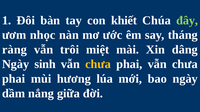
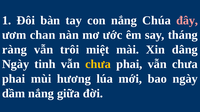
con khiết: khiết -> nắng
đây colour: light green -> pink
nhọc: nhọc -> chan
sinh: sinh -> tinh
